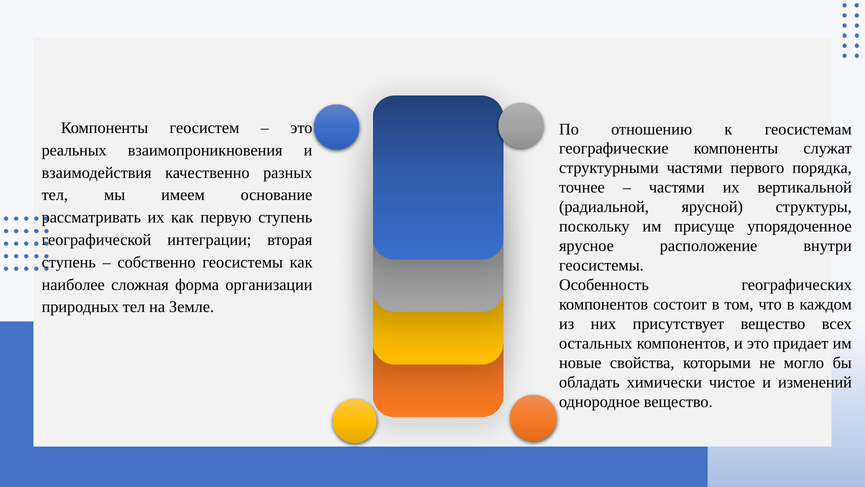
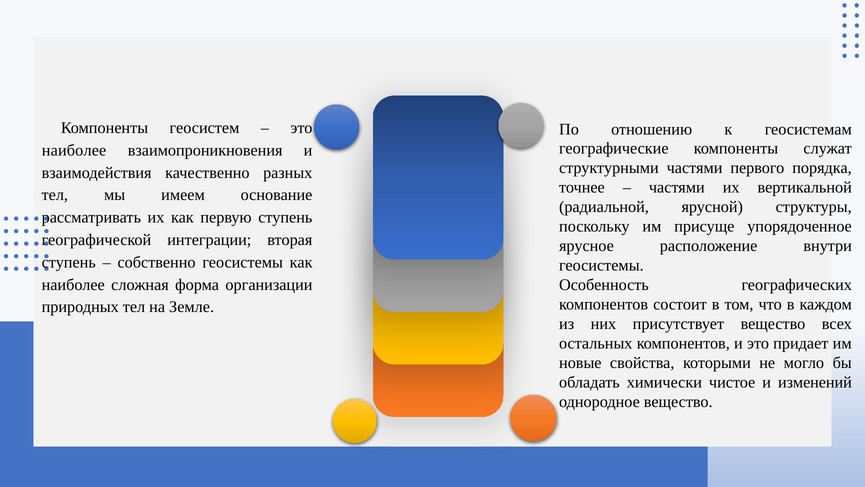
реальных at (74, 150): реальных -> наиболее
